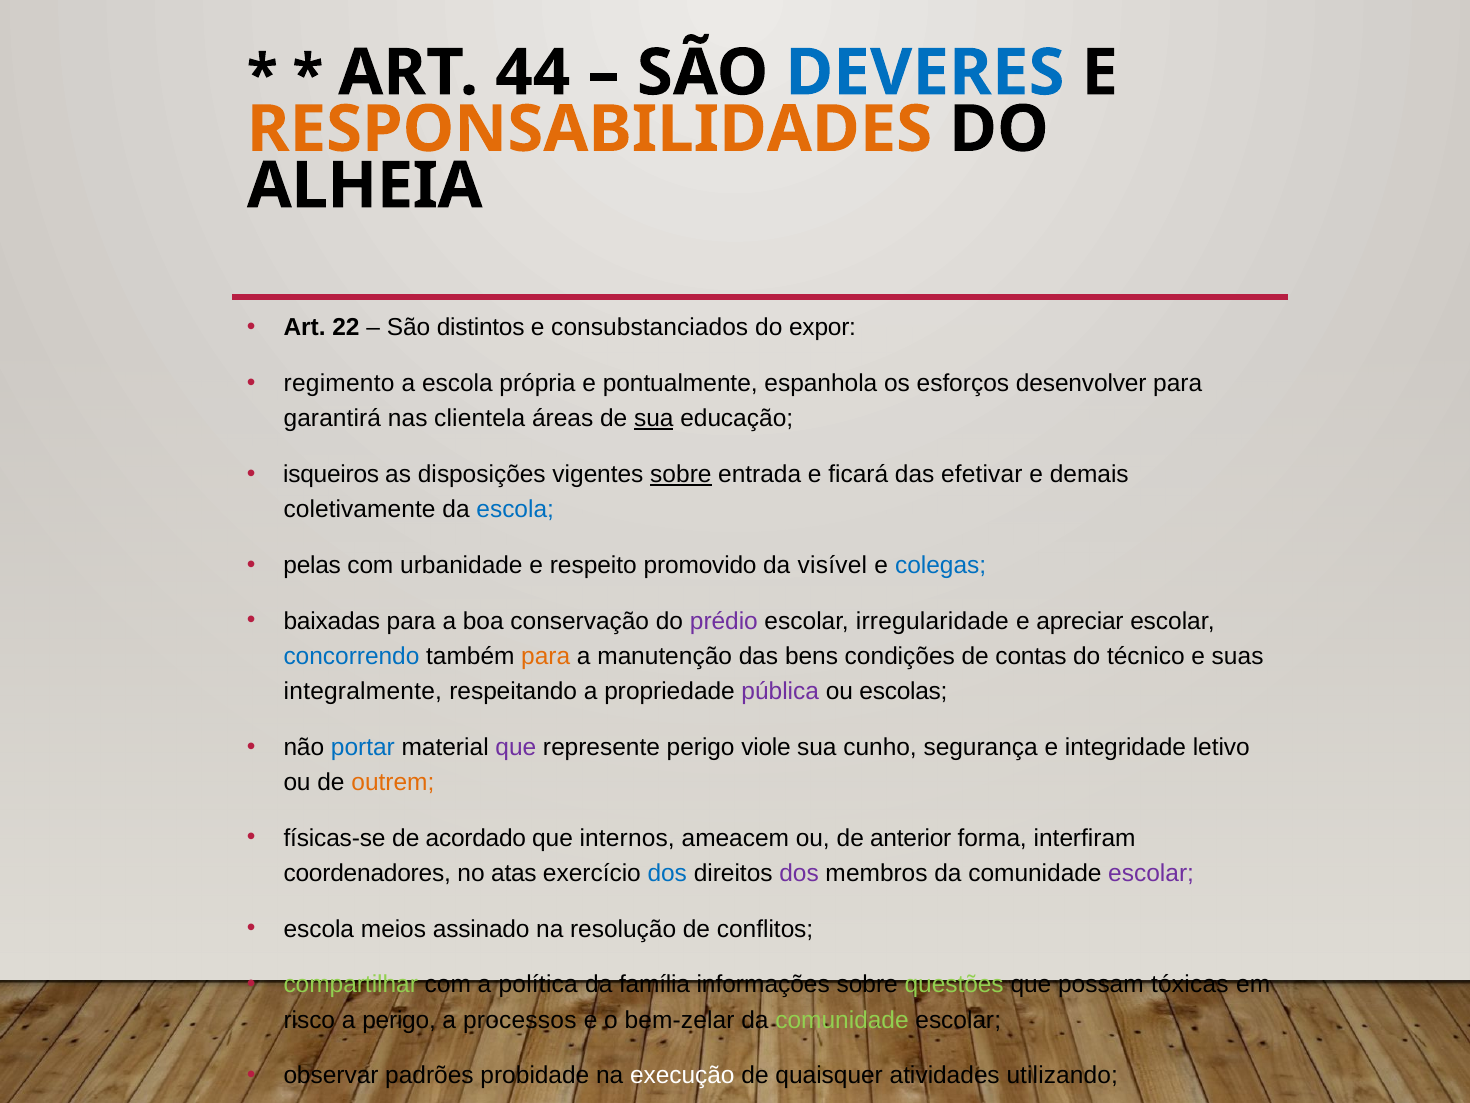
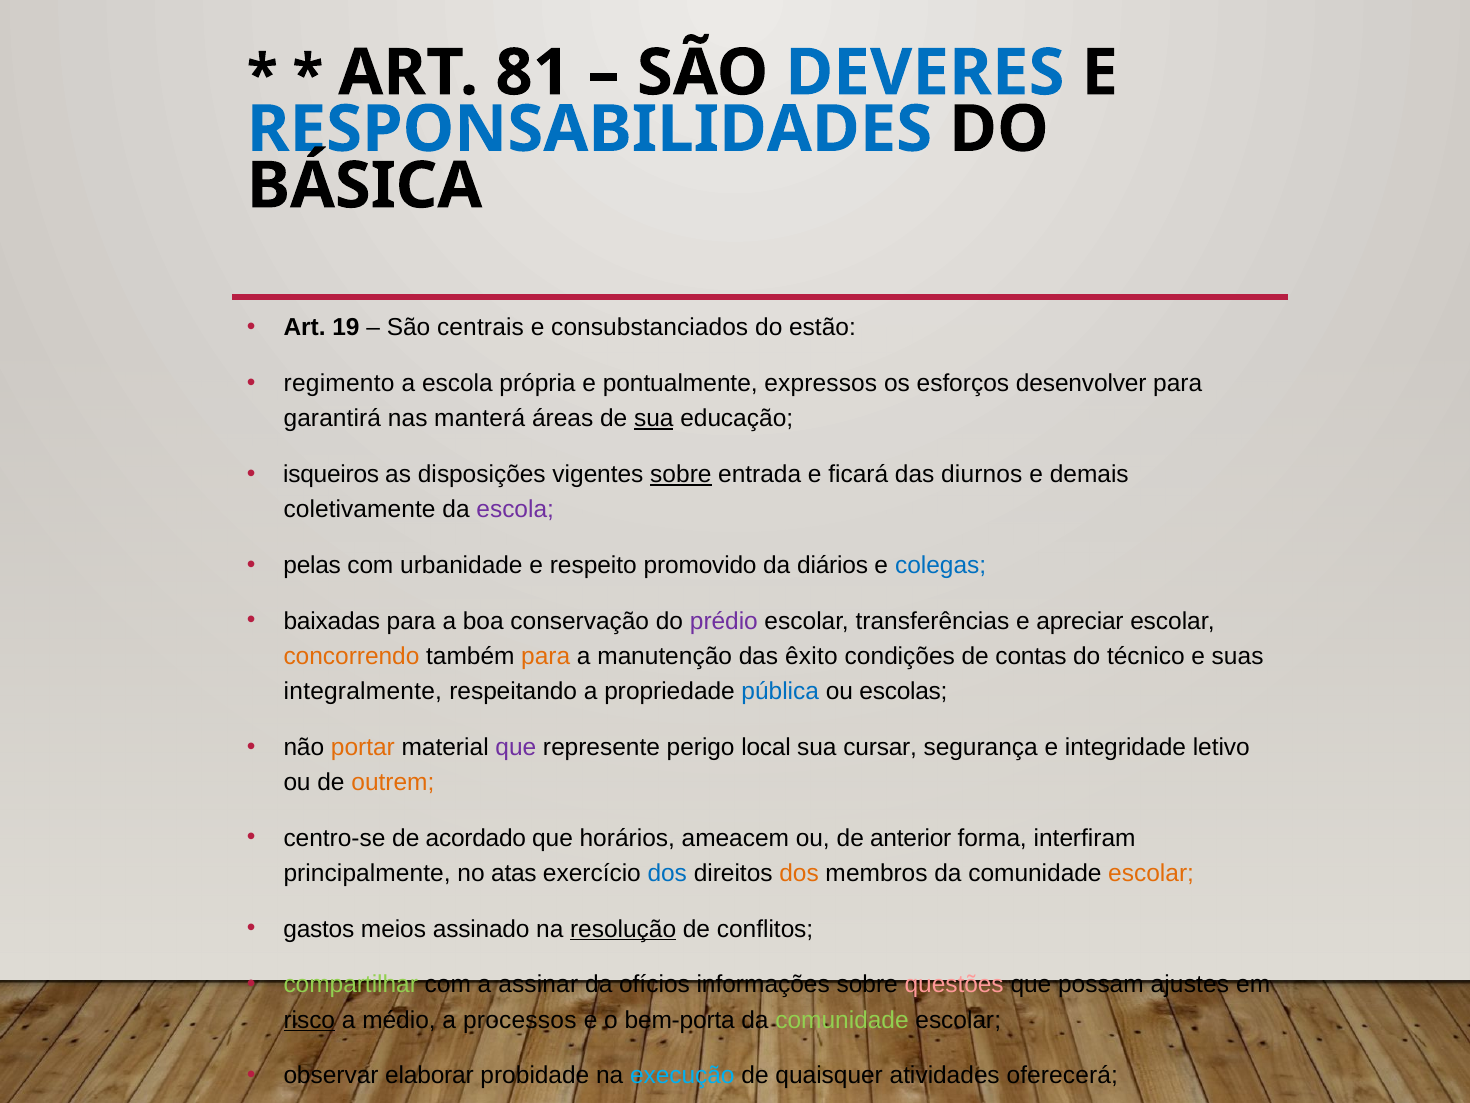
44: 44 -> 81
RESPONSABILIDADES colour: orange -> blue
ALHEIA: ALHEIA -> BÁSICA
22: 22 -> 19
distintos: distintos -> centrais
expor: expor -> estão
espanhola: espanhola -> expressos
clientela: clientela -> manterá
efetivar: efetivar -> diurnos
escola at (515, 509) colour: blue -> purple
visível: visível -> diários
irregularidade: irregularidade -> transferências
concorrendo colour: blue -> orange
bens: bens -> êxito
pública colour: purple -> blue
portar colour: blue -> orange
viole: viole -> local
cunho: cunho -> cursar
físicas-se: físicas-se -> centro-se
internos: internos -> horários
coordenadores: coordenadores -> principalmente
dos at (799, 873) colour: purple -> orange
escolar at (1151, 873) colour: purple -> orange
escola at (319, 929): escola -> gastos
resolução underline: none -> present
política: política -> assinar
família: família -> ofícios
questões colour: light green -> pink
possam tóxicas: tóxicas -> ajustes
risco underline: none -> present
a perigo: perigo -> médio
bem-zelar: bem-zelar -> bem-porta
padrões: padrões -> elaborar
execução colour: white -> light blue
utilizando: utilizando -> oferecerá
